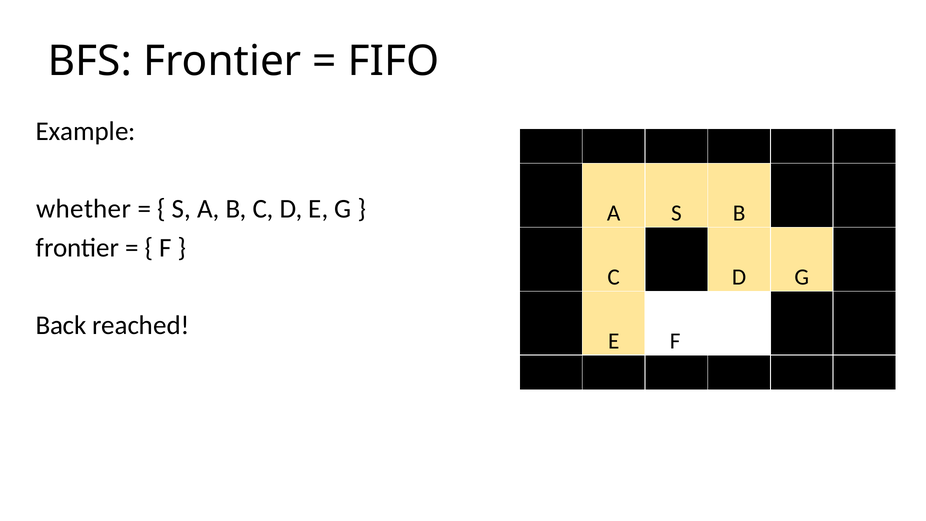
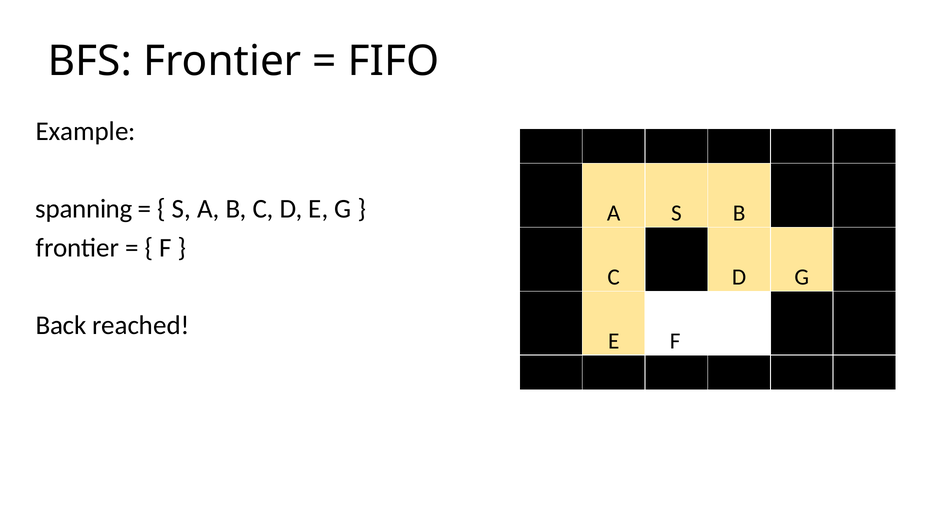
whether: whether -> spanning
